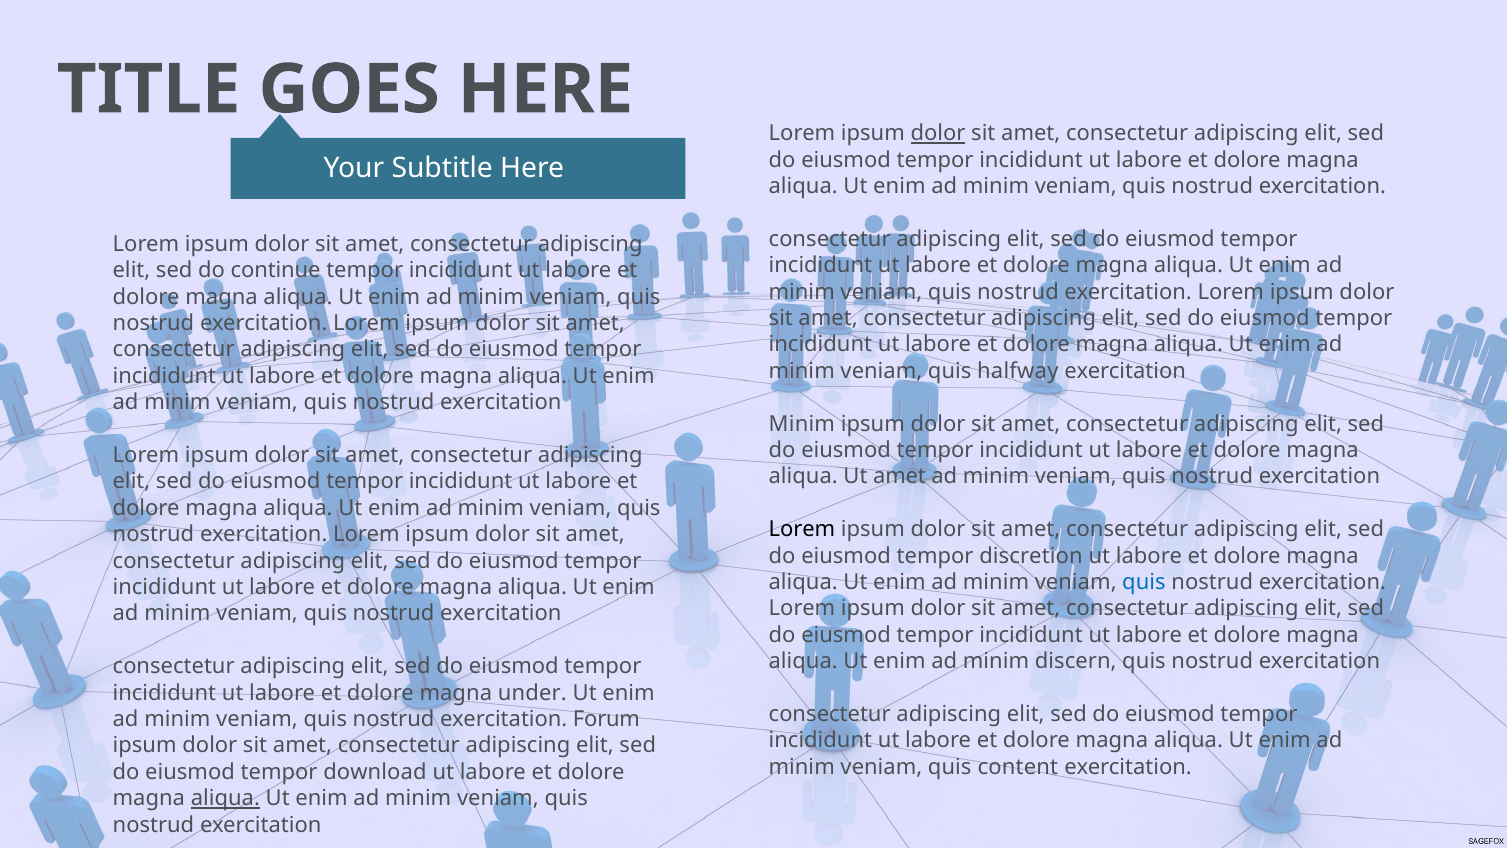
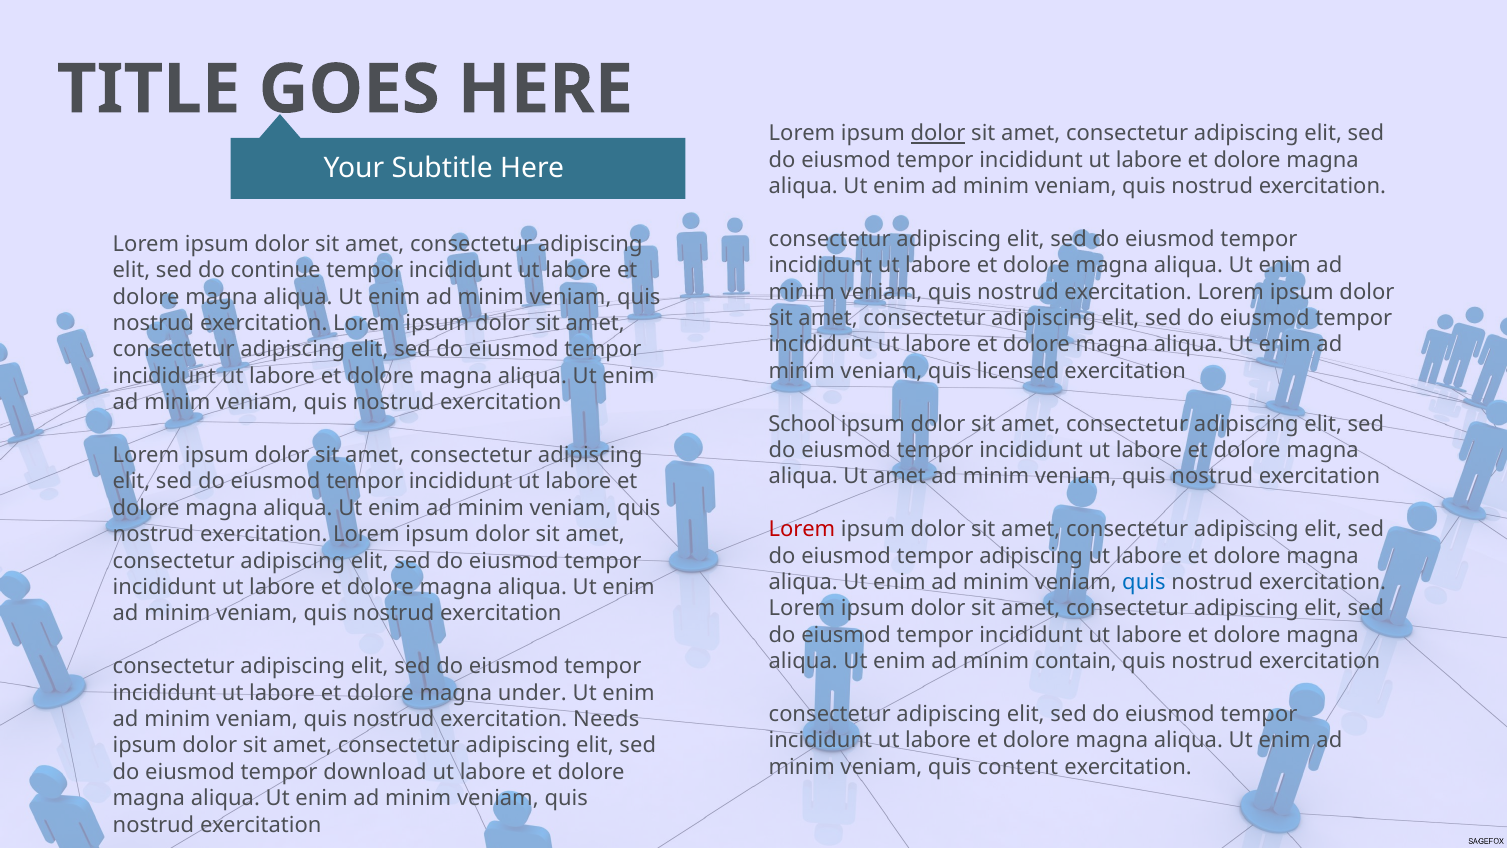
halfway: halfway -> licensed
Minim at (802, 424): Minim -> School
Lorem at (802, 529) colour: black -> red
tempor discretion: discretion -> adipiscing
discern: discern -> contain
Forum: Forum -> Needs
aliqua at (225, 798) underline: present -> none
